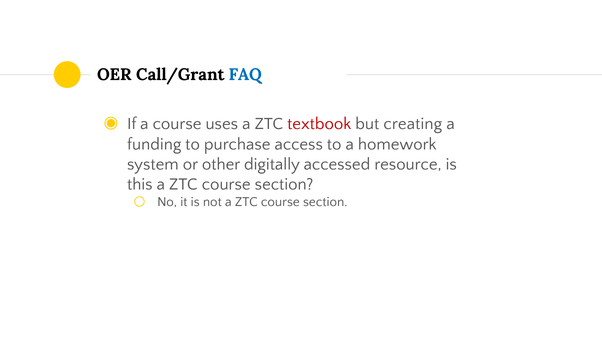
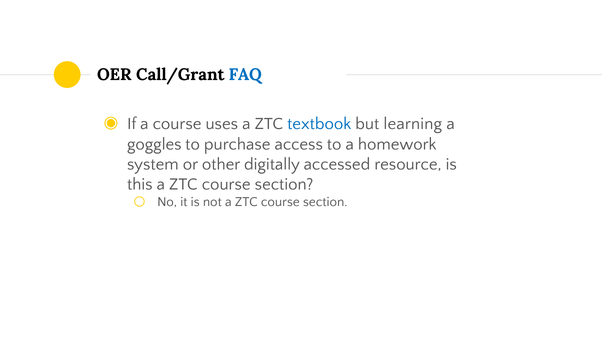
textbook colour: red -> blue
creating: creating -> learning
funding: funding -> goggles
